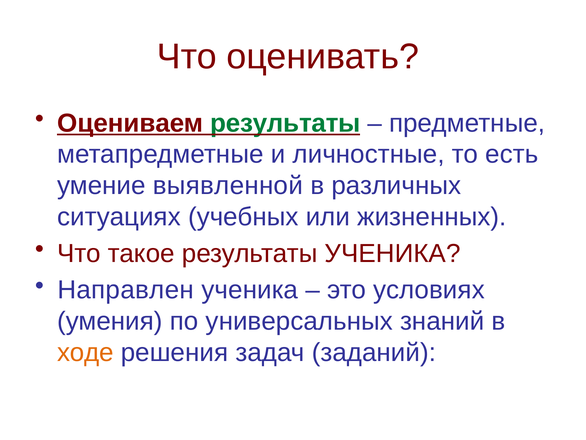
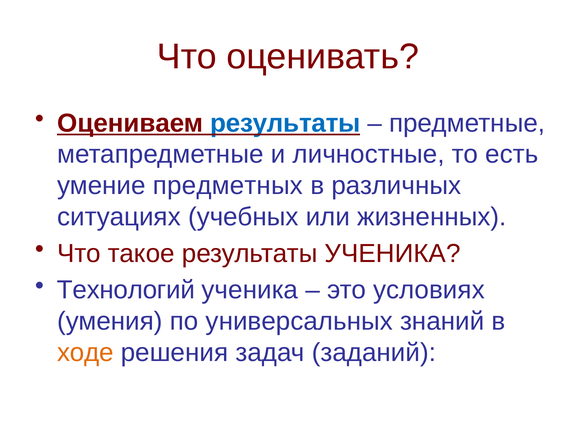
результаты at (285, 123) colour: green -> blue
выявленной: выявленной -> предметных
Направлен: Направлен -> Технологий
